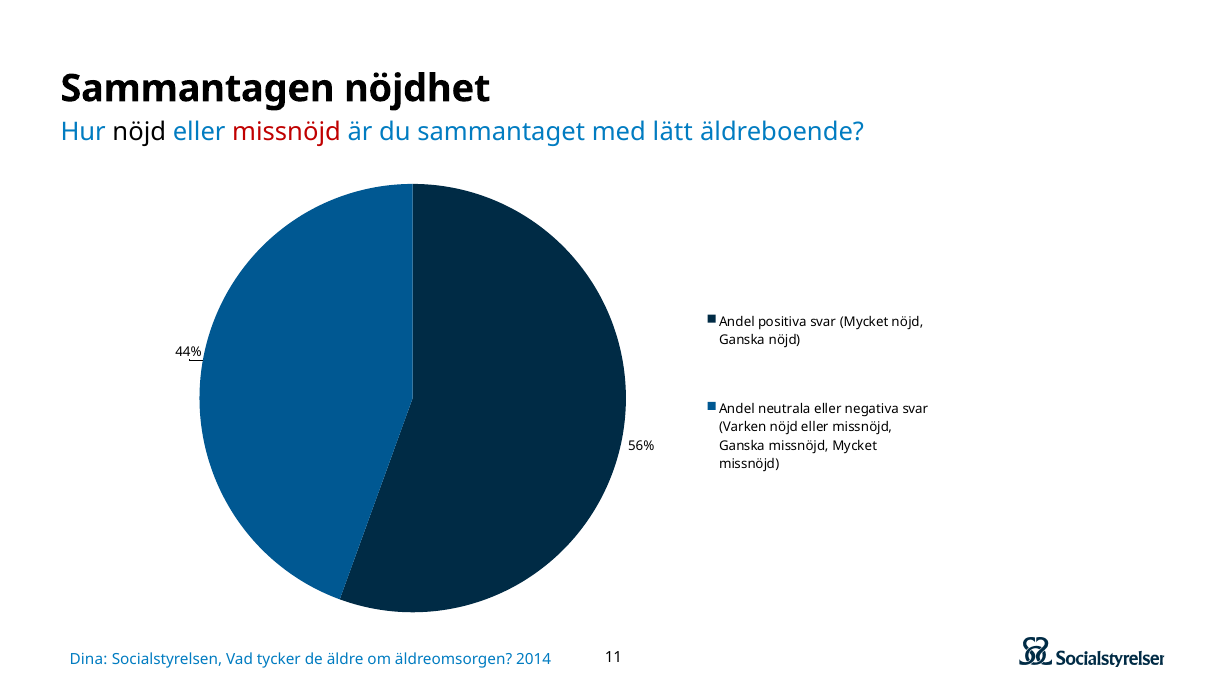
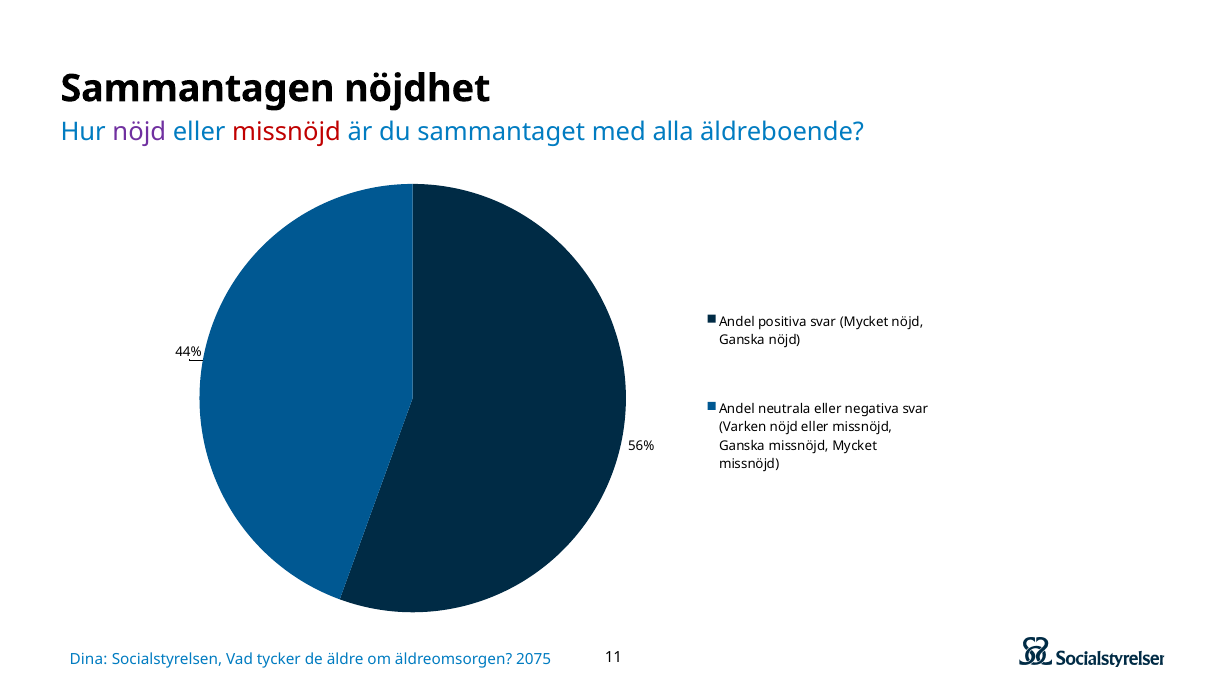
nöjd at (139, 132) colour: black -> purple
lätt: lätt -> alla
2014: 2014 -> 2075
